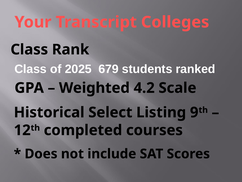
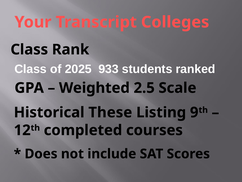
679: 679 -> 933
4.2: 4.2 -> 2.5
Select: Select -> These
